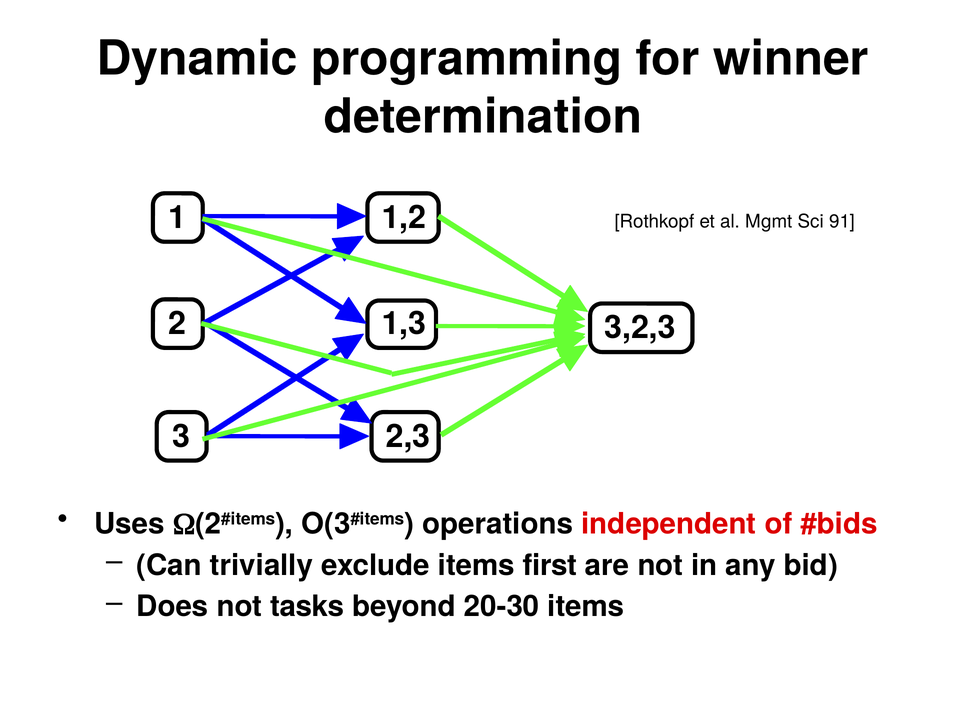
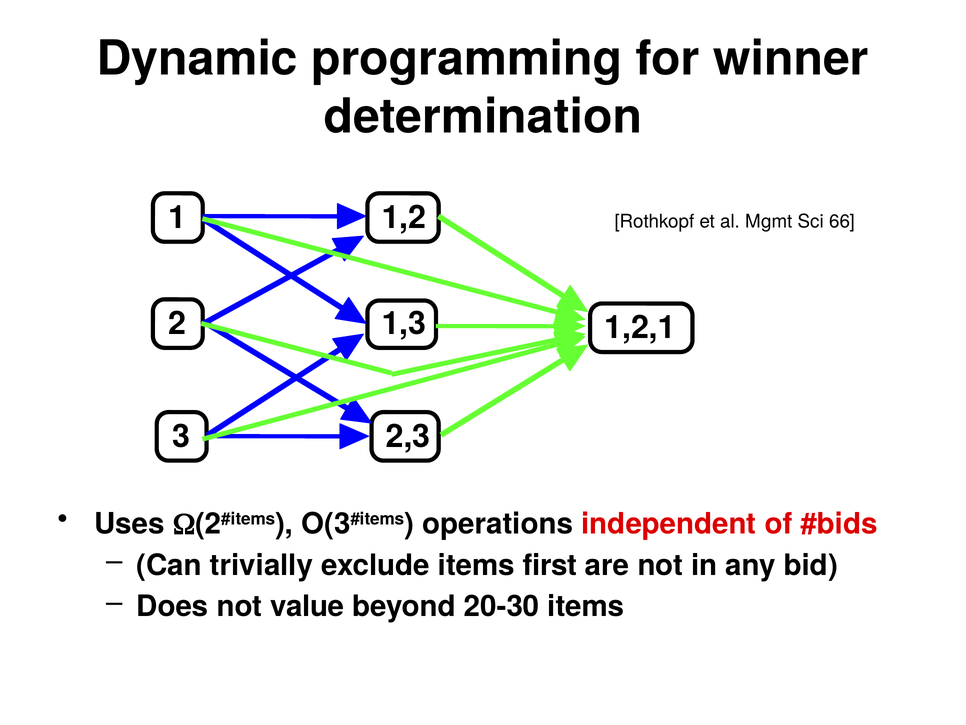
91: 91 -> 66
3,2,3: 3,2,3 -> 1,2,1
tasks: tasks -> value
